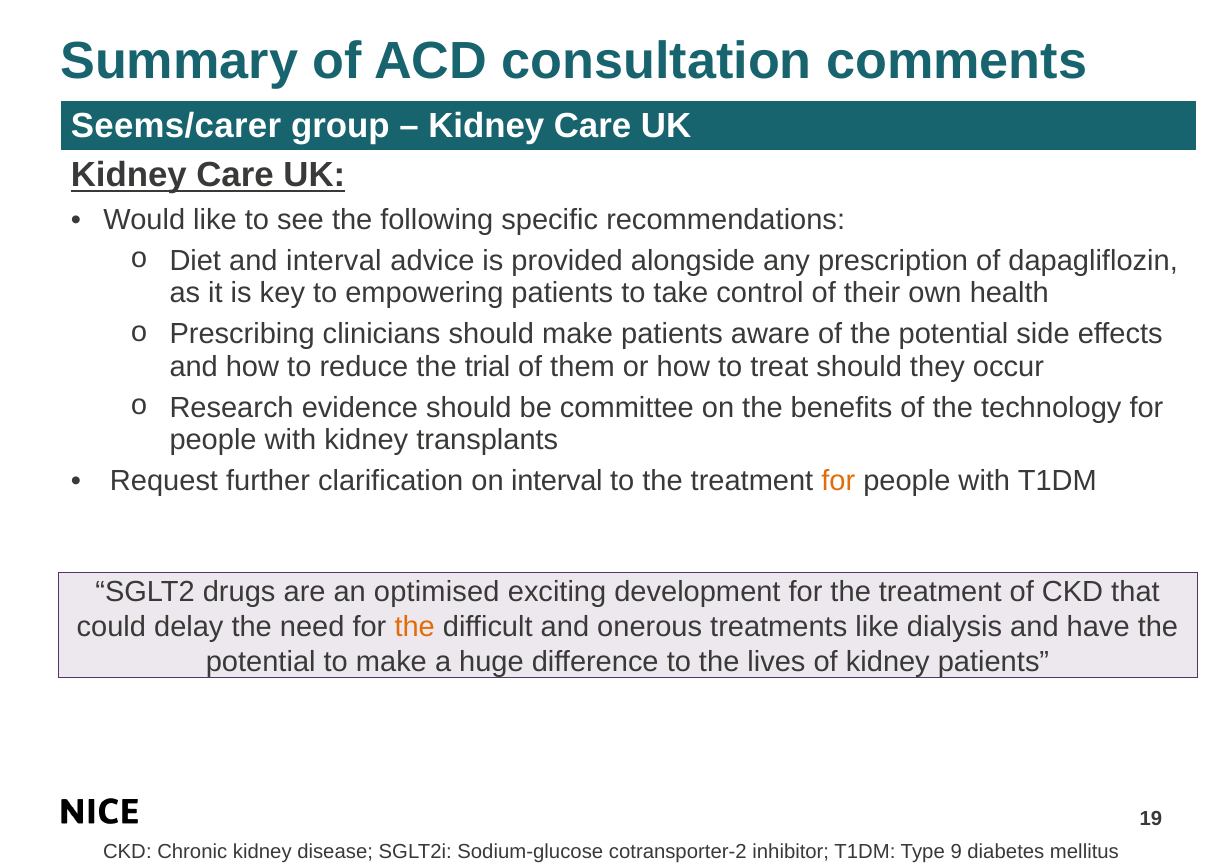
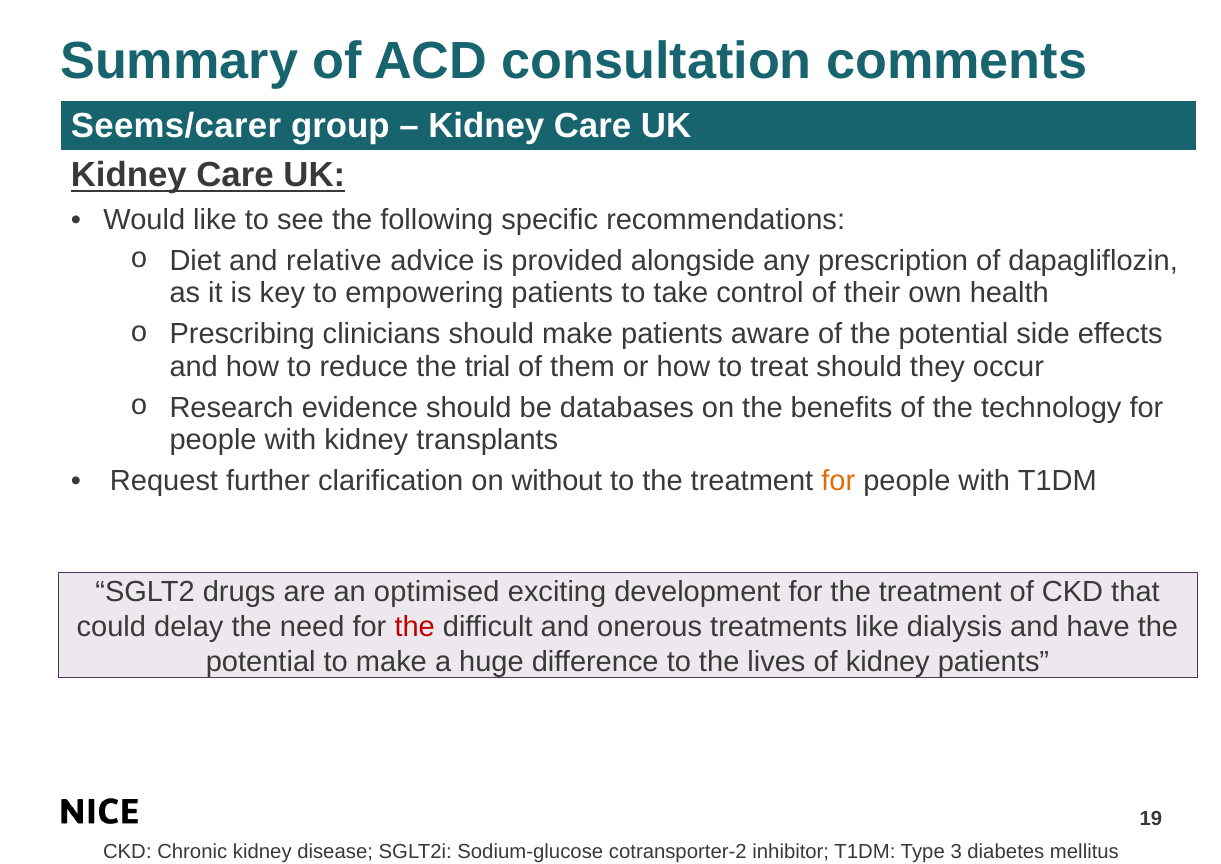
and interval: interval -> relative
committee: committee -> databases
on interval: interval -> without
the at (415, 626) colour: orange -> red
9: 9 -> 3
